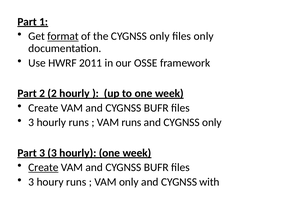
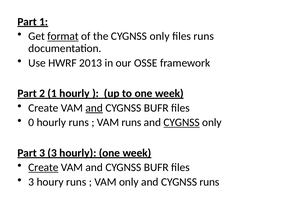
files only: only -> runs
2011: 2011 -> 2013
2 2: 2 -> 1
and at (94, 108) underline: none -> present
3 at (31, 123): 3 -> 0
CYGNSS at (182, 123) underline: none -> present
CYGNSS with: with -> runs
